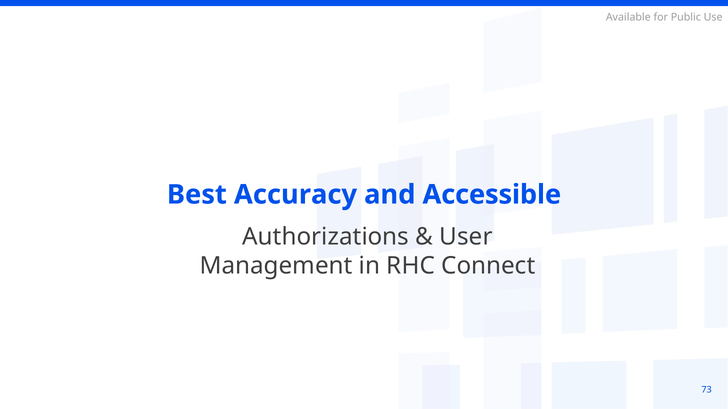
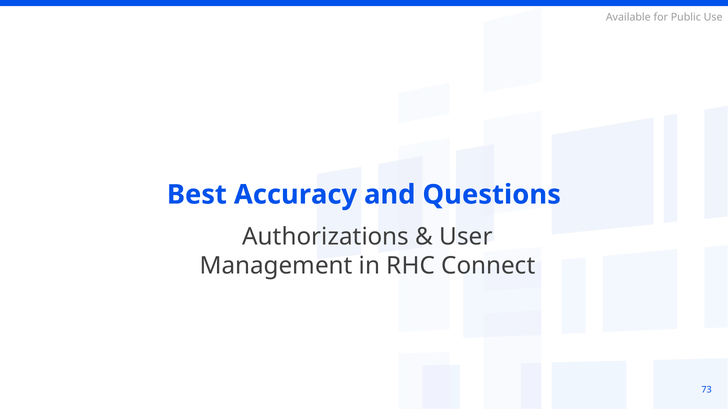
Accessible: Accessible -> Questions
